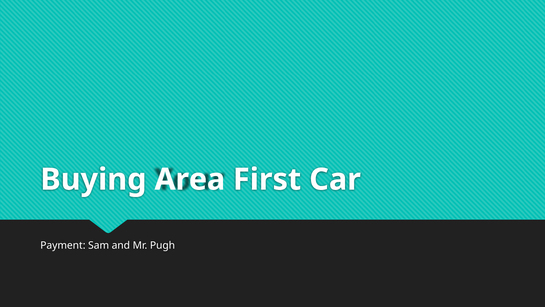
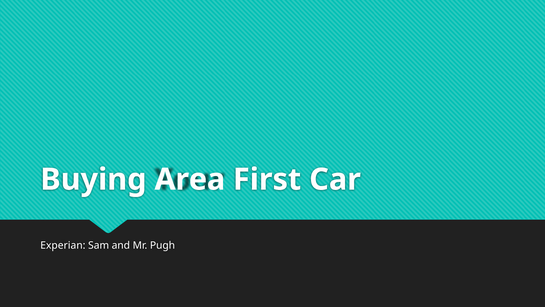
Payment: Payment -> Experian
